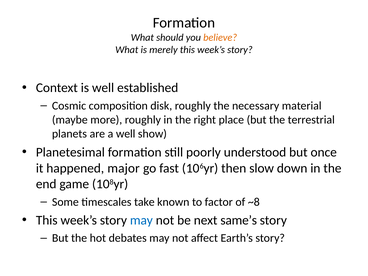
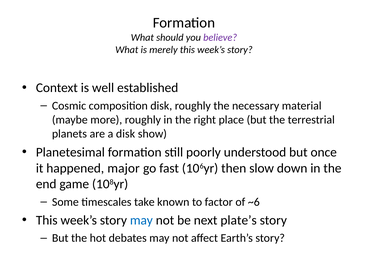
believe colour: orange -> purple
a well: well -> disk
~8: ~8 -> ~6
same’s: same’s -> plate’s
